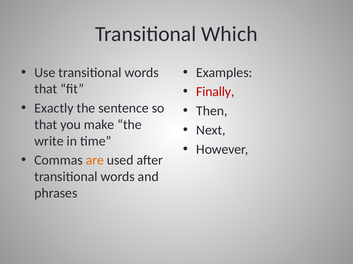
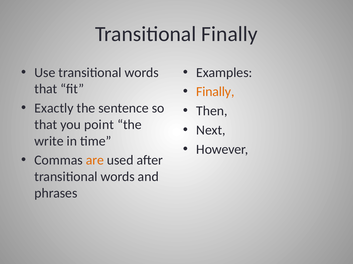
Transitional Which: Which -> Finally
Finally at (215, 92) colour: red -> orange
make: make -> point
